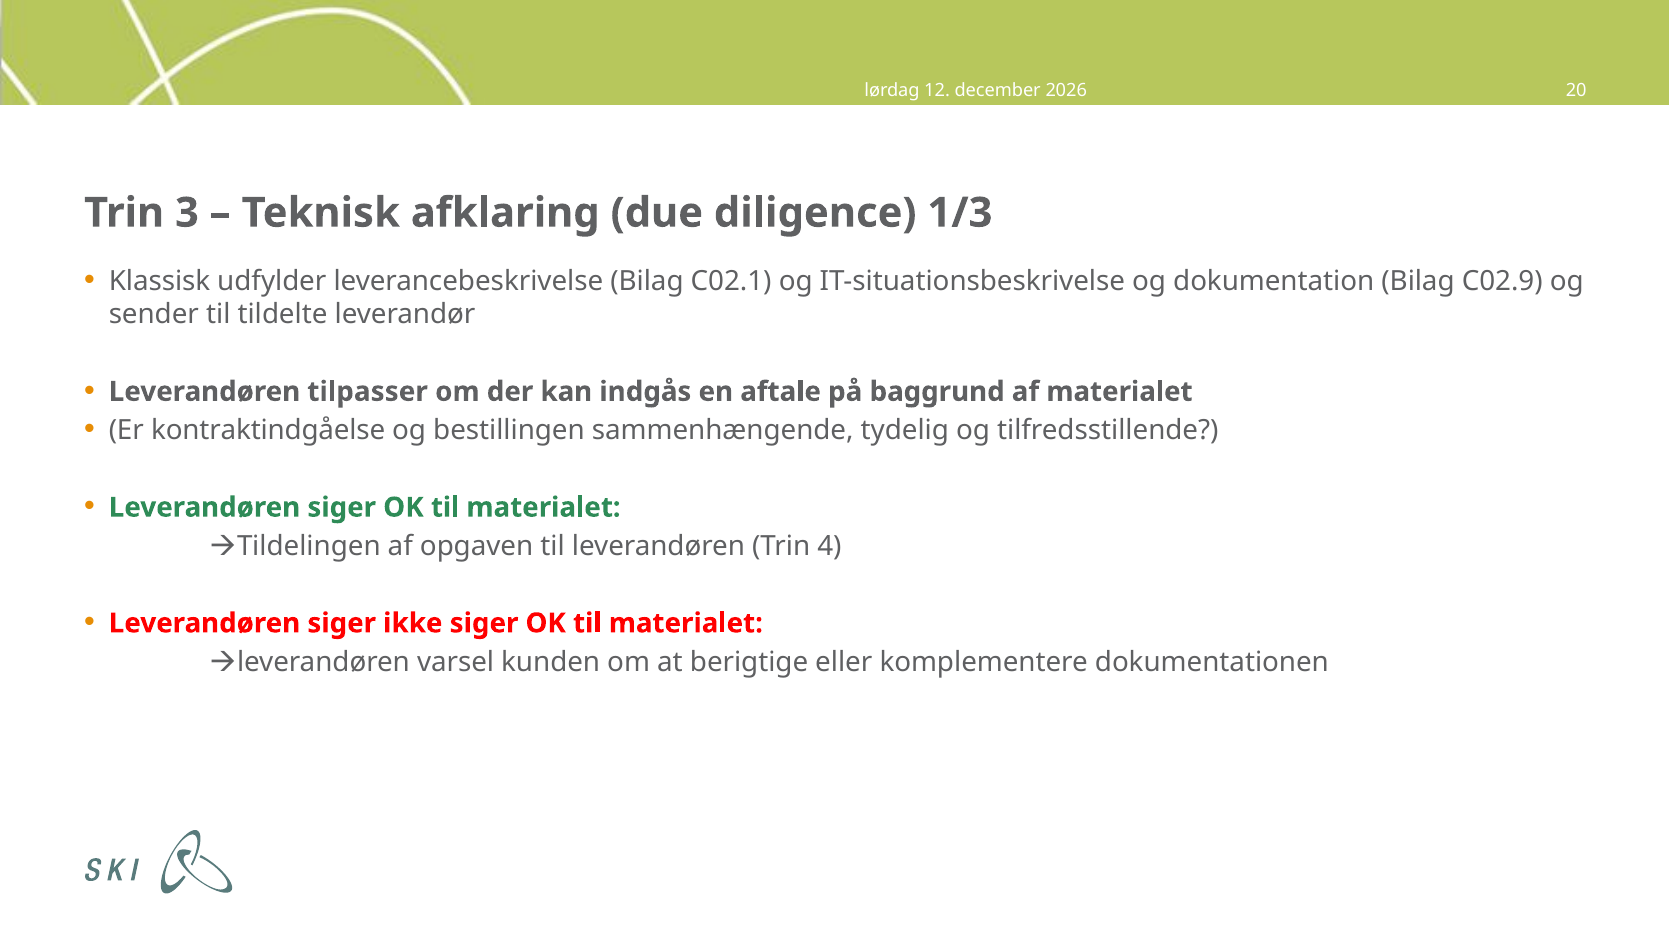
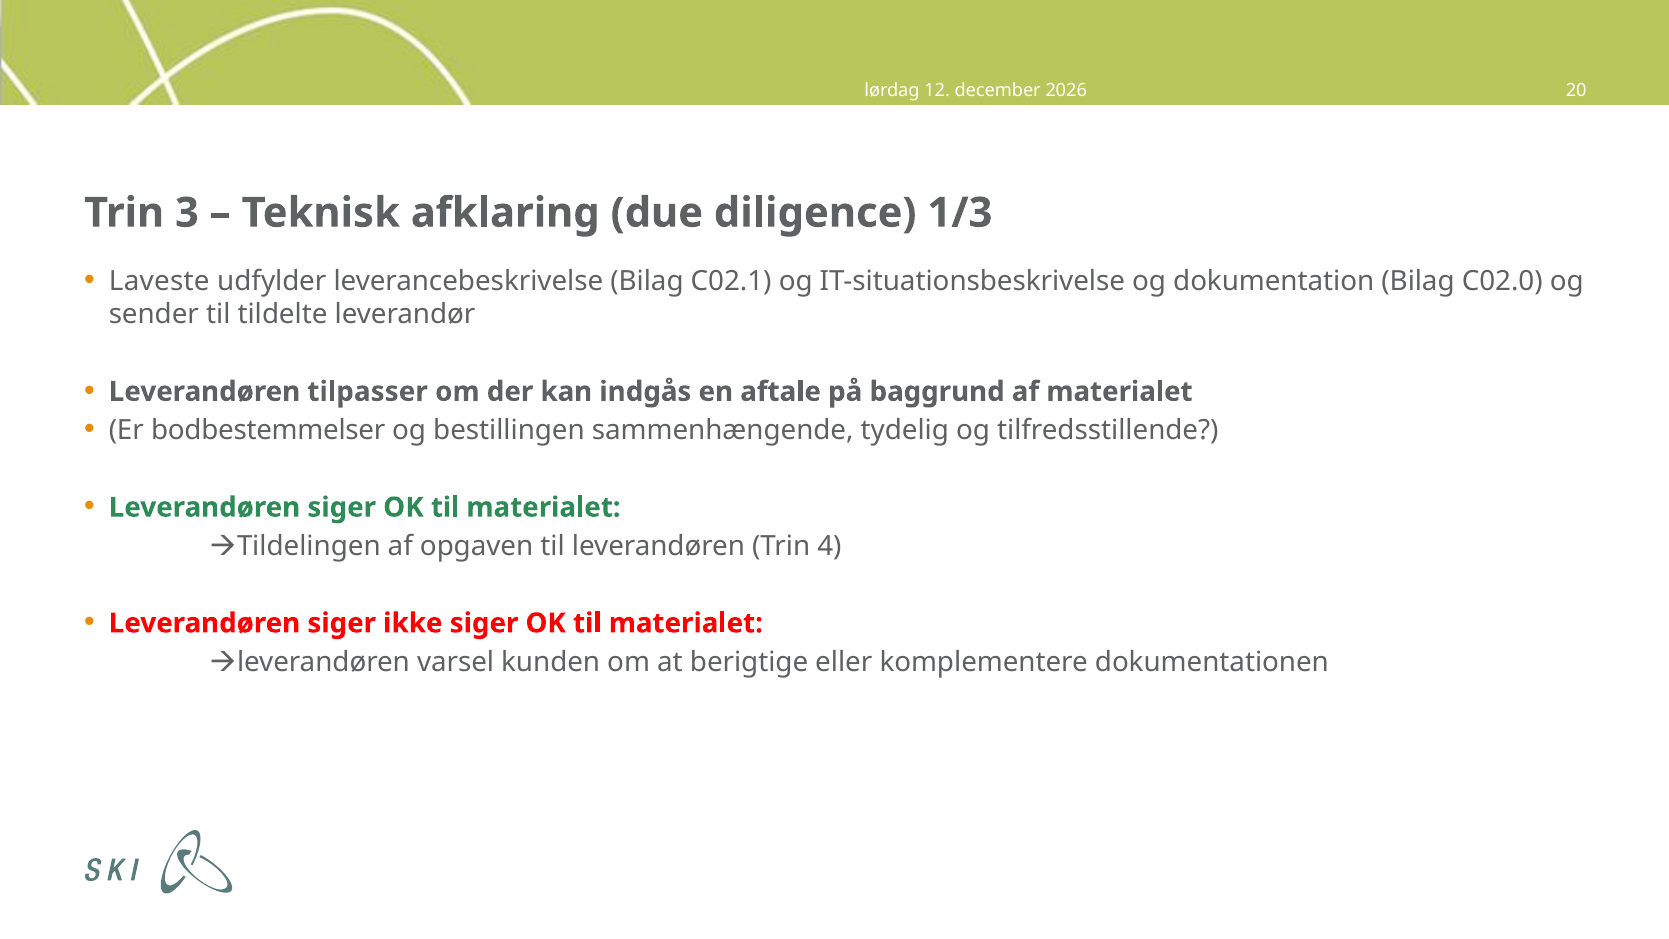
Klassisk: Klassisk -> Laveste
C02.9: C02.9 -> C02.0
kontraktindgåelse: kontraktindgåelse -> bodbestemmelser
